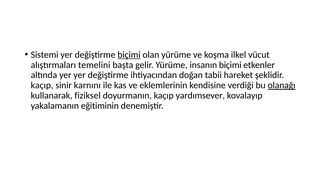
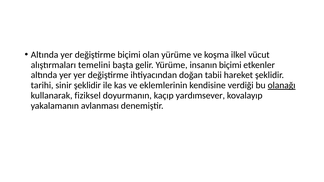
Sistemi at (45, 55): Sistemi -> Altında
biçimi at (129, 55) underline: present -> none
kaçıp at (42, 85): kaçıp -> tarihi
sinir karnını: karnını -> şeklidir
eğitiminin: eğitiminin -> avlanması
